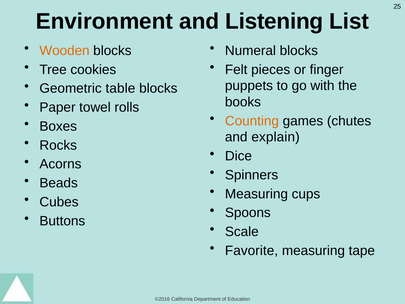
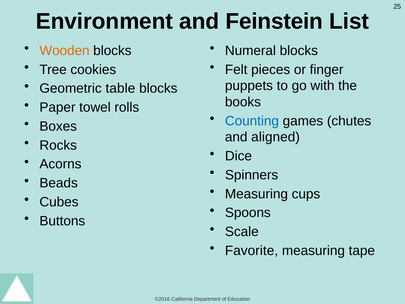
Listening: Listening -> Feinstein
Counting colour: orange -> blue
explain: explain -> aligned
